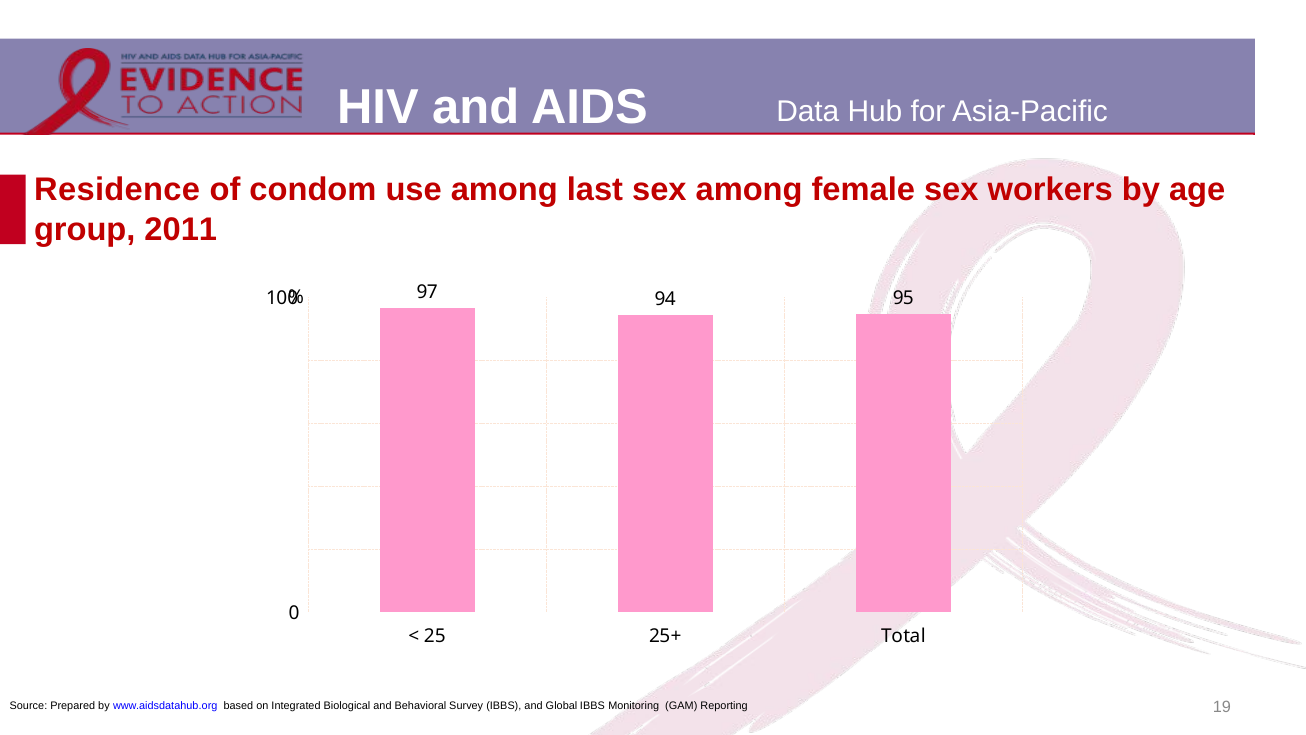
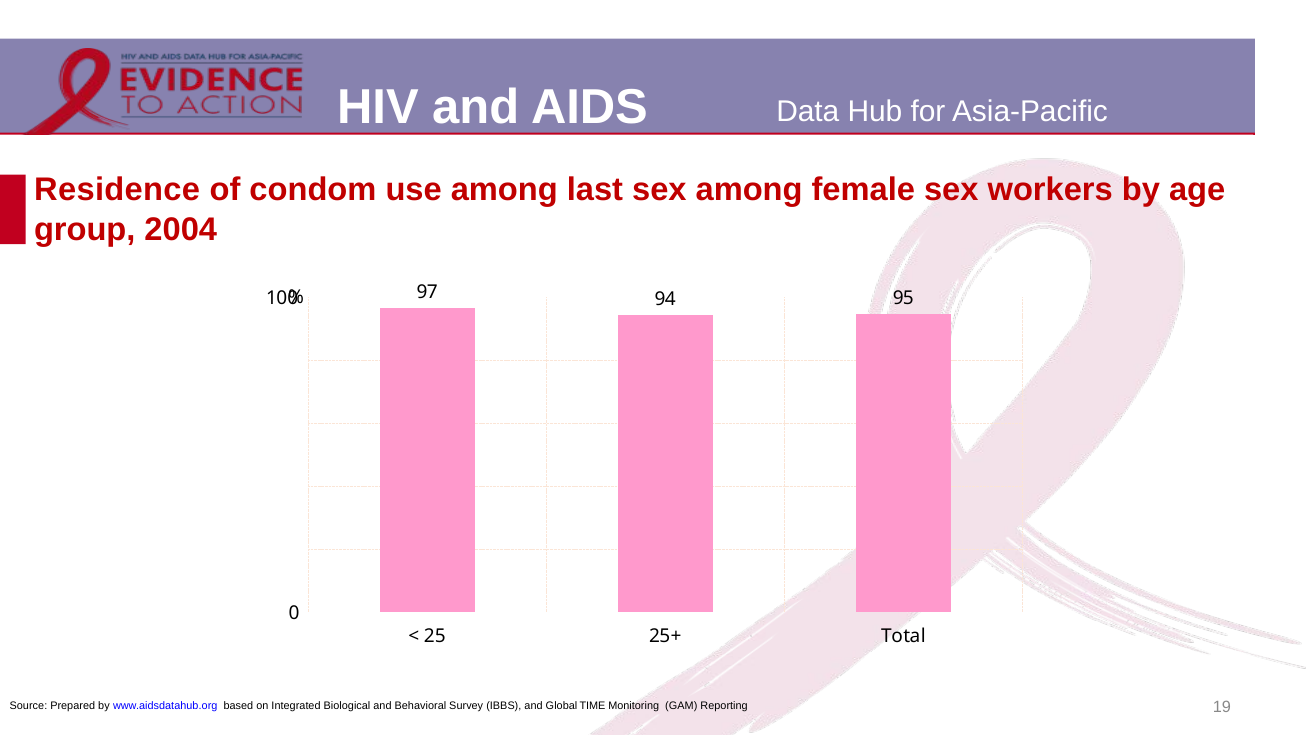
2011: 2011 -> 2004
Global IBBS: IBBS -> TIME
